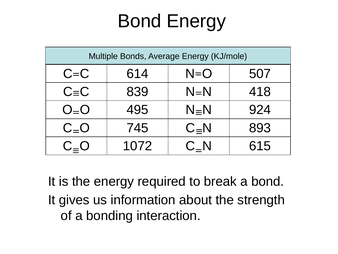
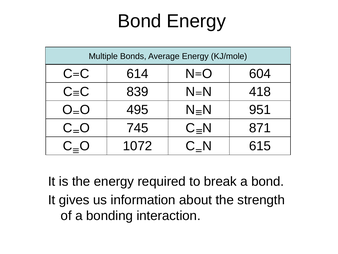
507: 507 -> 604
924: 924 -> 951
893: 893 -> 871
